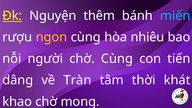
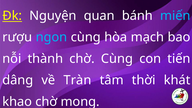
thêm: thêm -> quan
ngon colour: yellow -> light blue
nhiêu: nhiêu -> mạch
người: người -> thành
